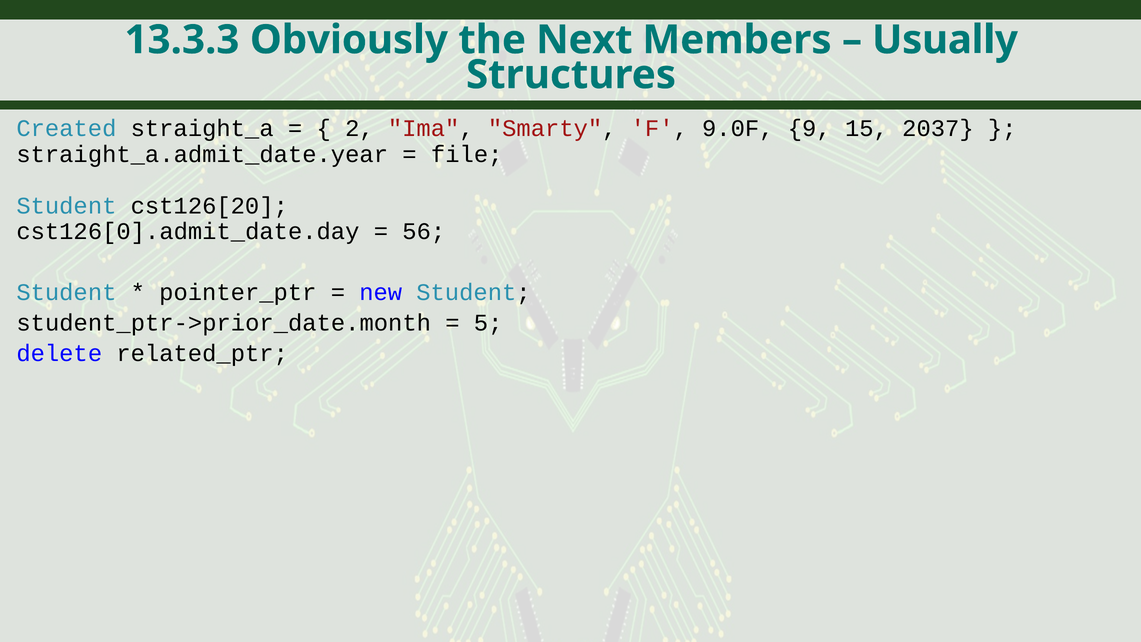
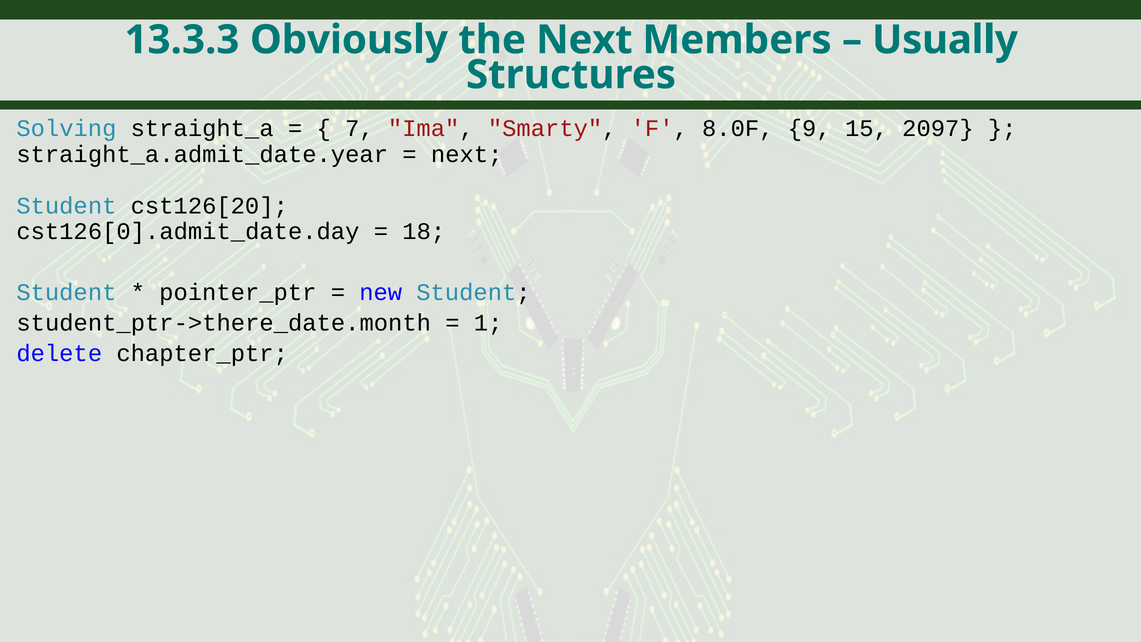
Created: Created -> Solving
2: 2 -> 7
9.0F: 9.0F -> 8.0F
2037: 2037 -> 2097
file at (467, 154): file -> next
56: 56 -> 18
student_ptr->prior_date.month: student_ptr->prior_date.month -> student_ptr->there_date.month
5: 5 -> 1
related_ptr: related_ptr -> chapter_ptr
